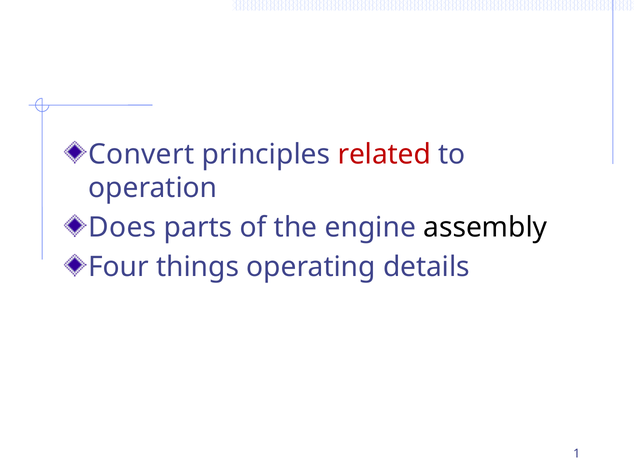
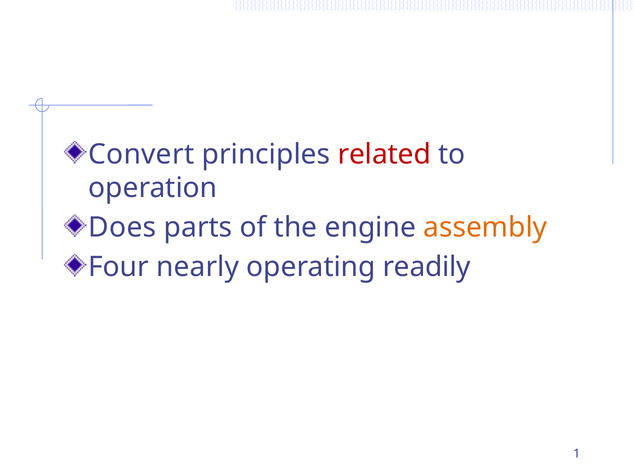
assembly colour: black -> orange
things: things -> nearly
details: details -> readily
